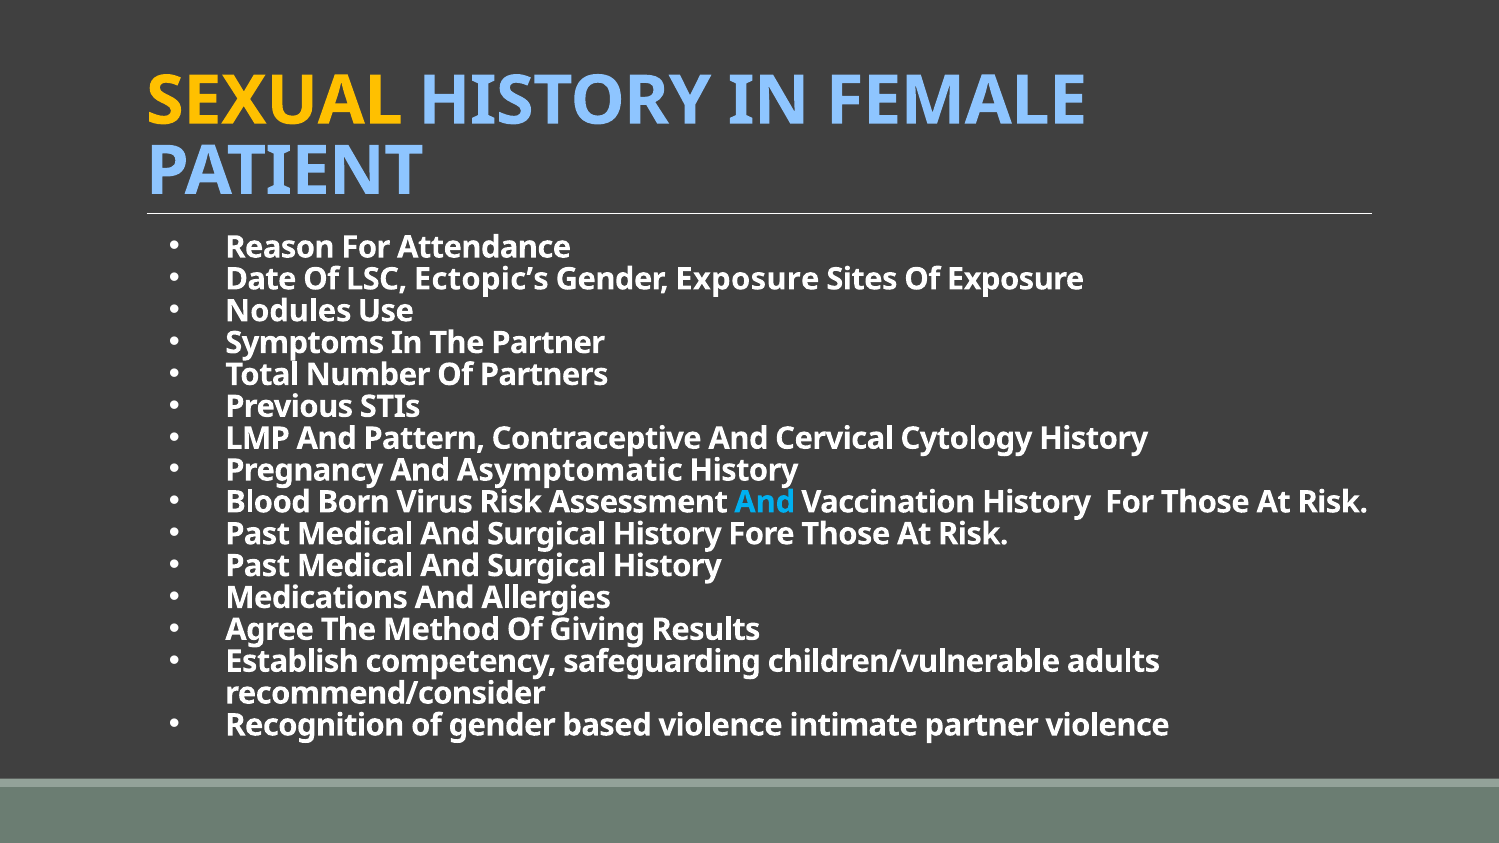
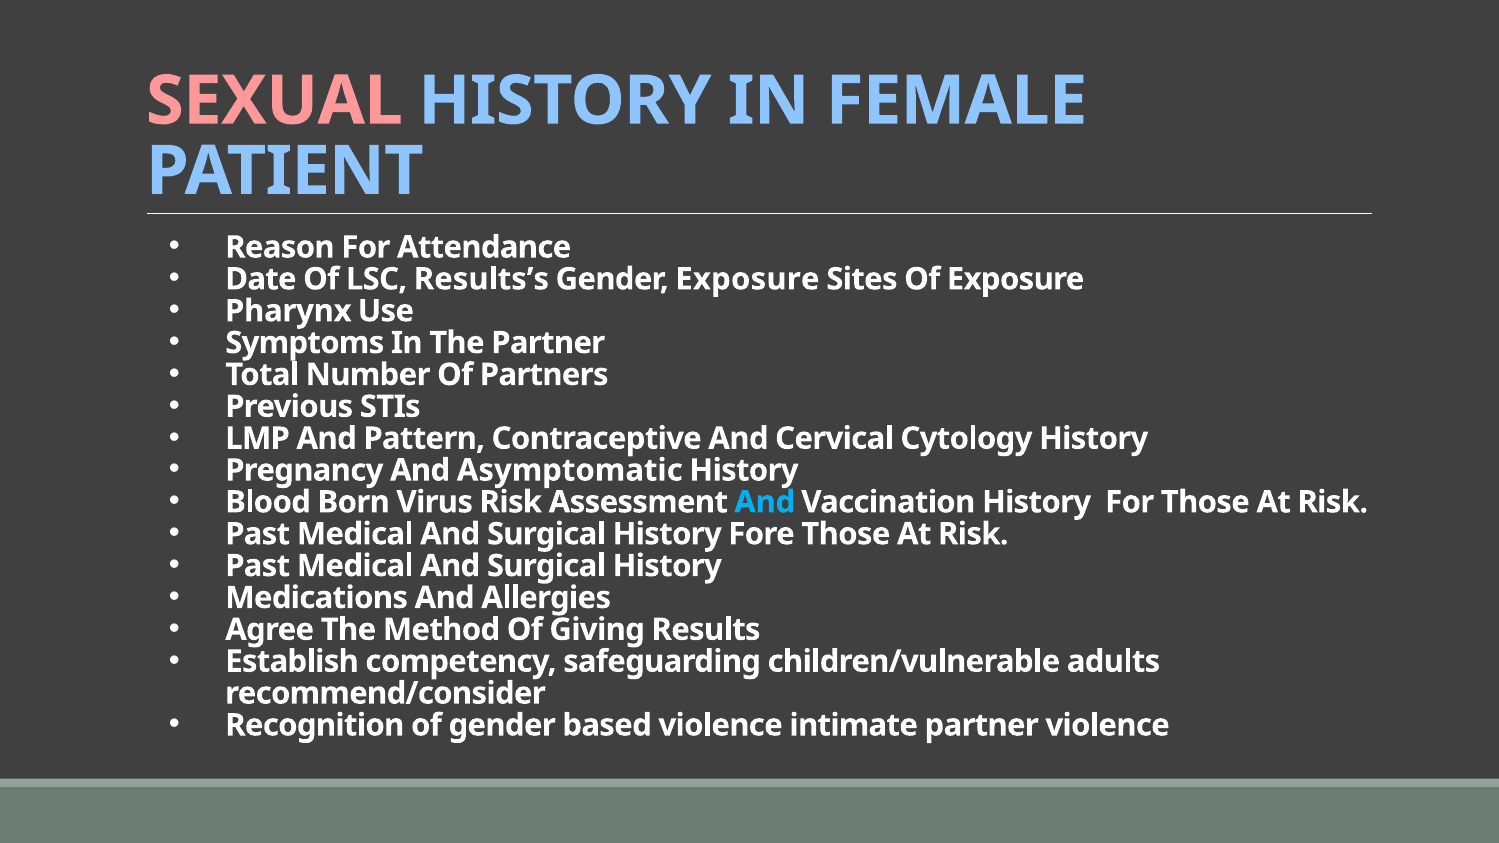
SEXUAL colour: yellow -> pink
Ectopic’s: Ectopic’s -> Results’s
Nodules: Nodules -> Pharynx
